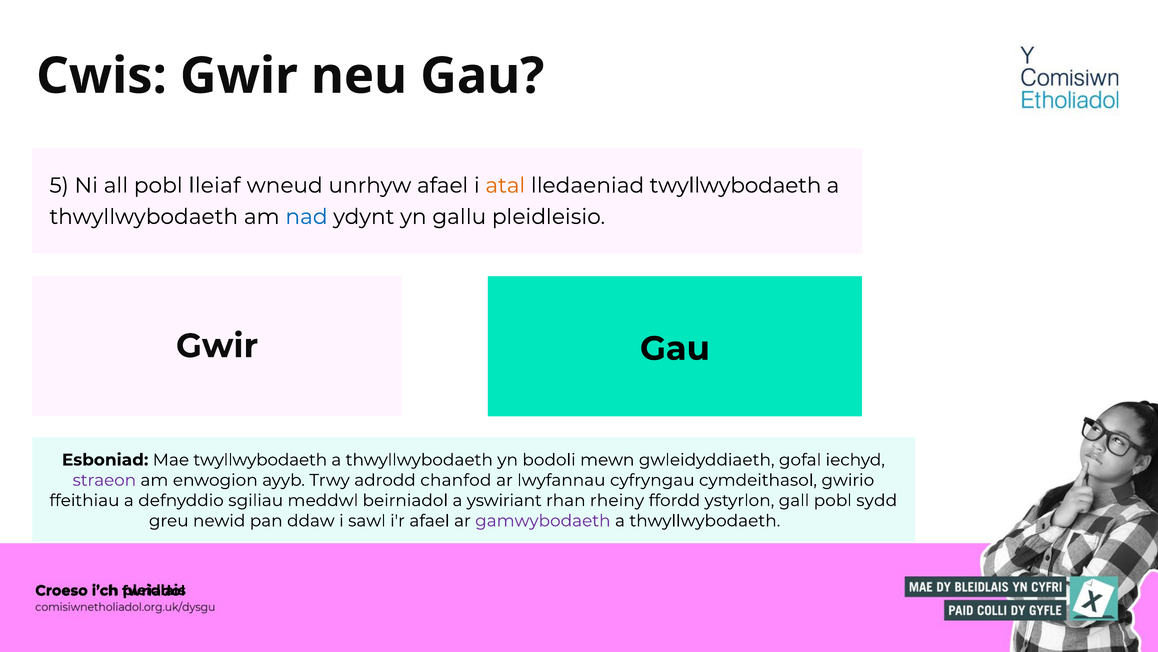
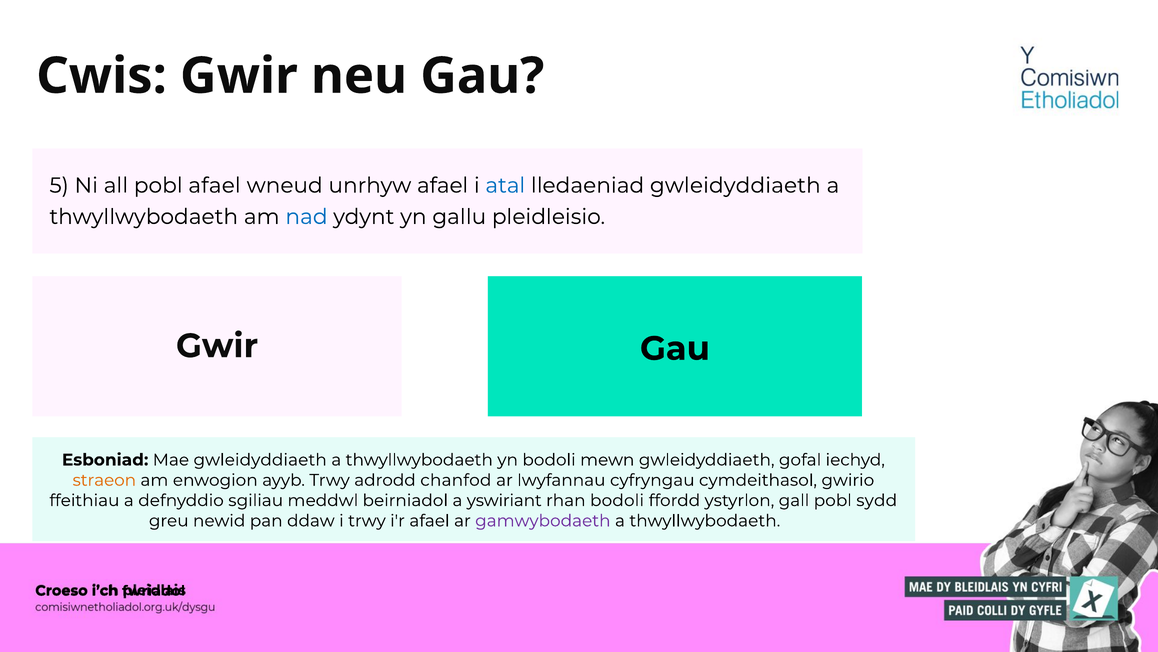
pobl lleiaf: lleiaf -> afael
atal colour: orange -> blue
lledaeniad twyllwybodaeth: twyllwybodaeth -> gwleidyddiaeth
Mae twyllwybodaeth: twyllwybodaeth -> gwleidyddiaeth
straeon colour: purple -> orange
rhan rheiny: rheiny -> bodoli
i sawl: sawl -> trwy
